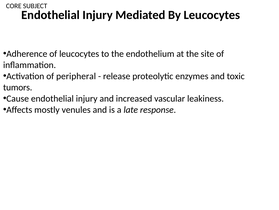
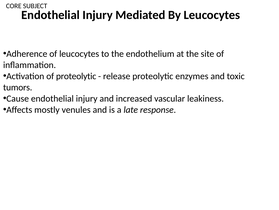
of peripheral: peripheral -> proteolytic
